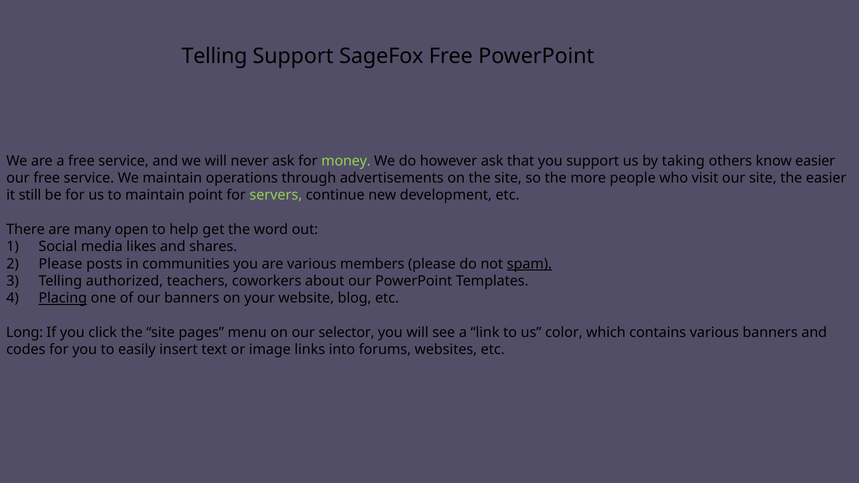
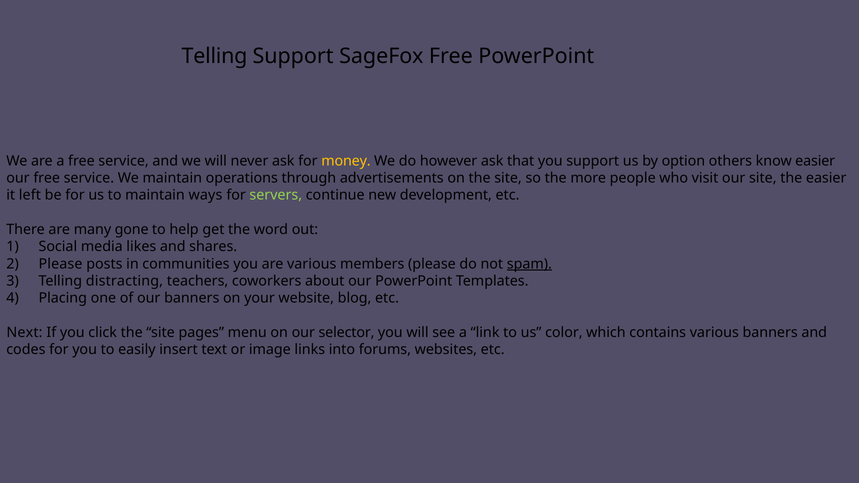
money colour: light green -> yellow
taking: taking -> option
still: still -> left
point: point -> ways
open: open -> gone
authorized: authorized -> distracting
Placing underline: present -> none
Long: Long -> Next
